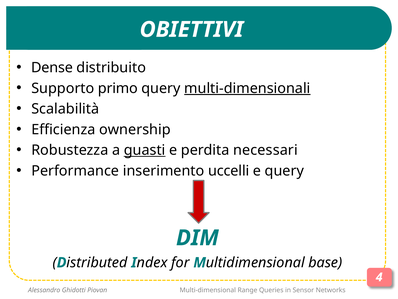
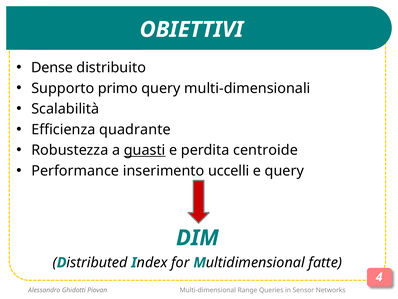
multi-dimensionali underline: present -> none
ownership: ownership -> quadrante
necessari: necessari -> centroide
base: base -> fatte
